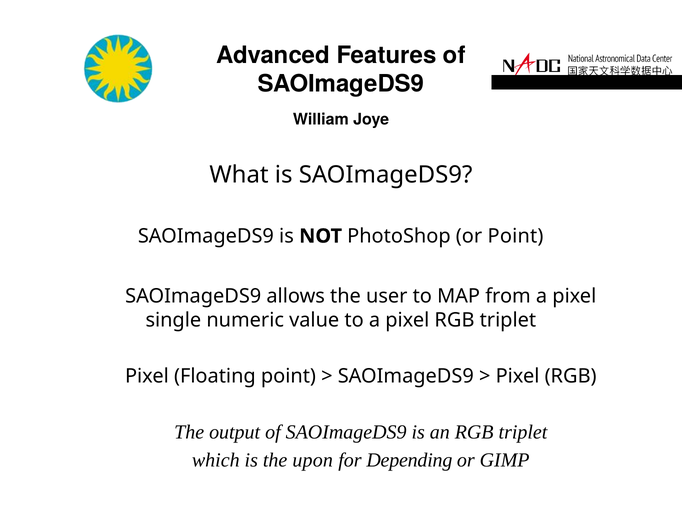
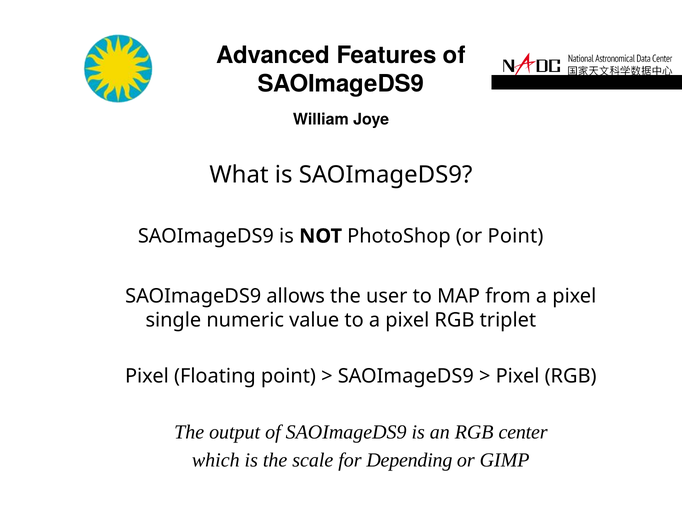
an RGB triplet: triplet -> center
upon: upon -> scale
